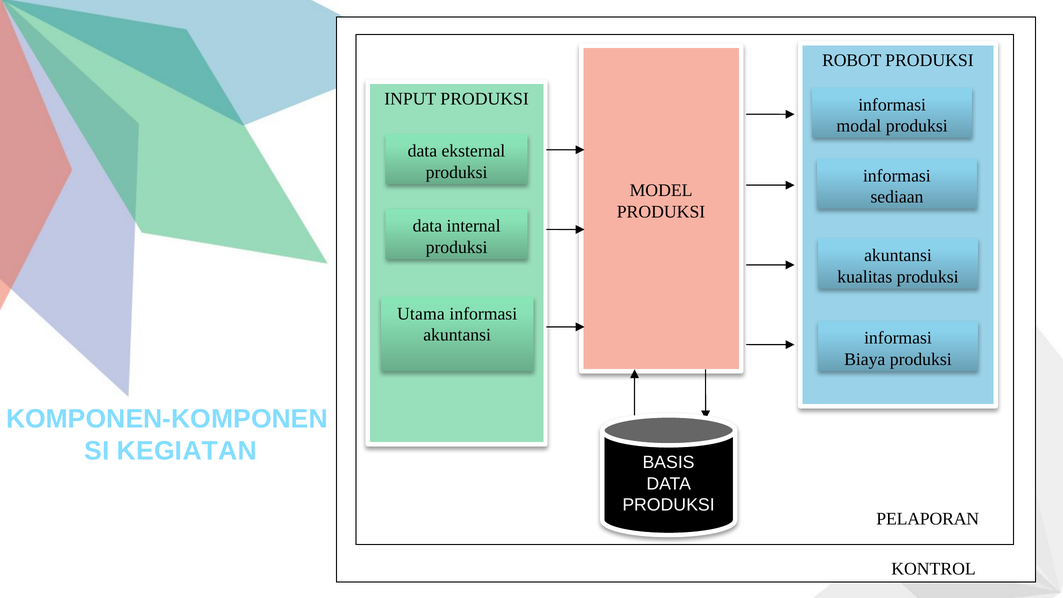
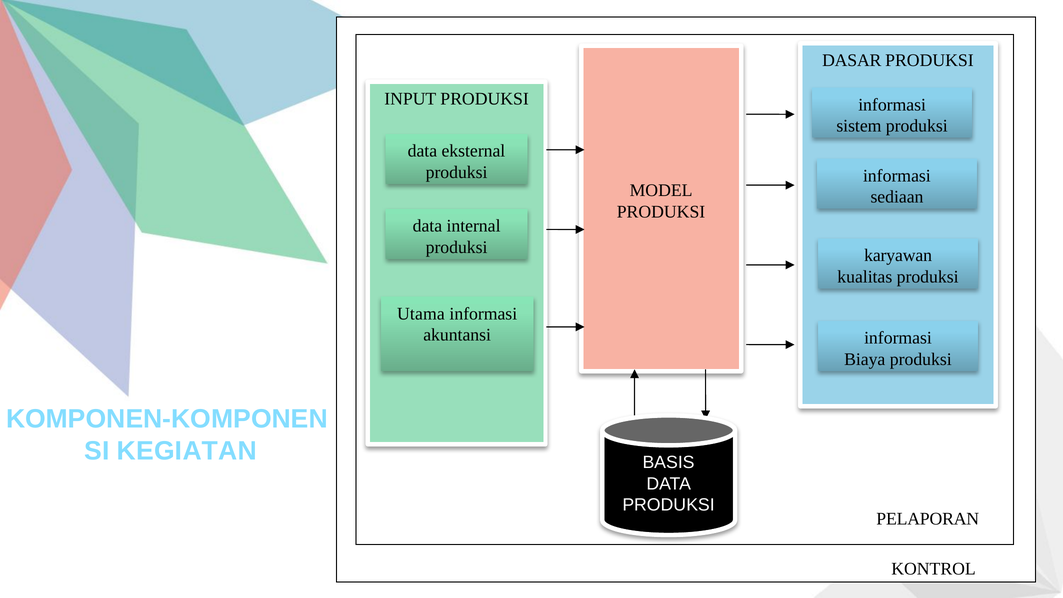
ROBOT: ROBOT -> DASAR
modal: modal -> sistem
akuntansi at (898, 255): akuntansi -> karyawan
